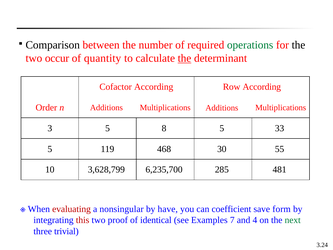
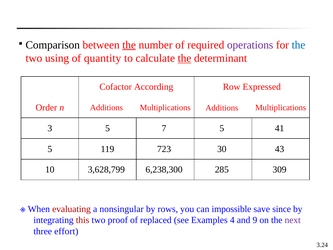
the at (129, 45) underline: none -> present
operations colour: green -> purple
the at (299, 45) colour: black -> blue
occur: occur -> using
Row According: According -> Expressed
8: 8 -> 7
33: 33 -> 41
468: 468 -> 723
55: 55 -> 43
6,235,700: 6,235,700 -> 6,238,300
481: 481 -> 309
have: have -> rows
coefficient: coefficient -> impossible
form: form -> since
identical: identical -> replaced
7: 7 -> 4
4: 4 -> 9
next colour: green -> purple
trivial: trivial -> effort
